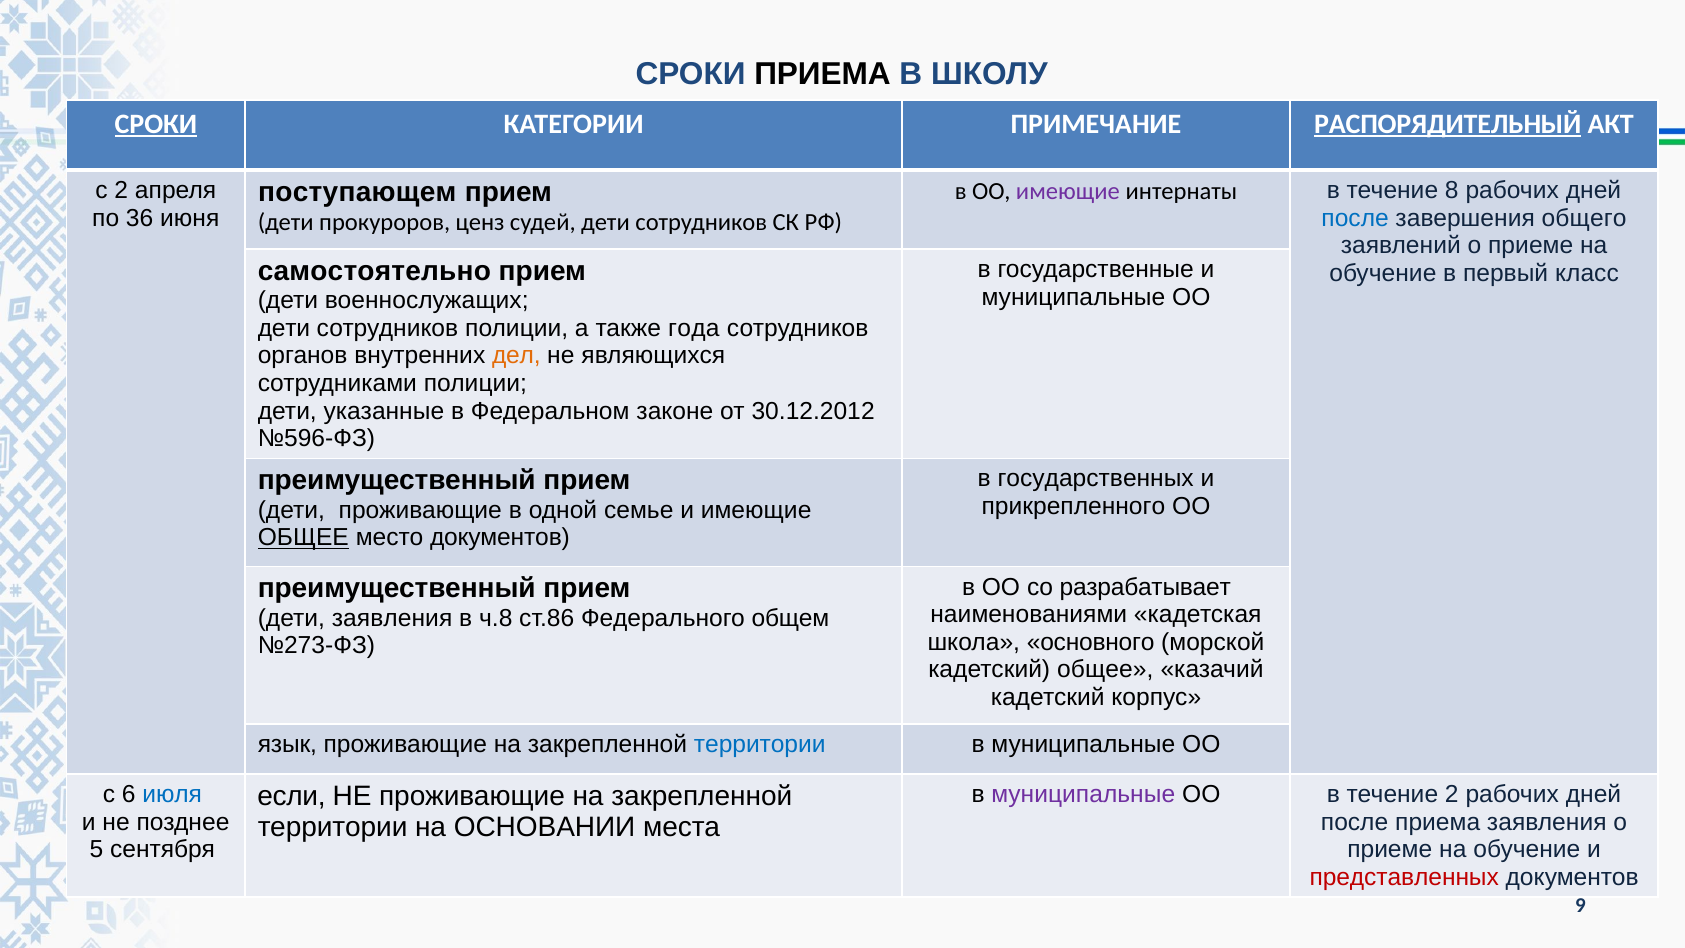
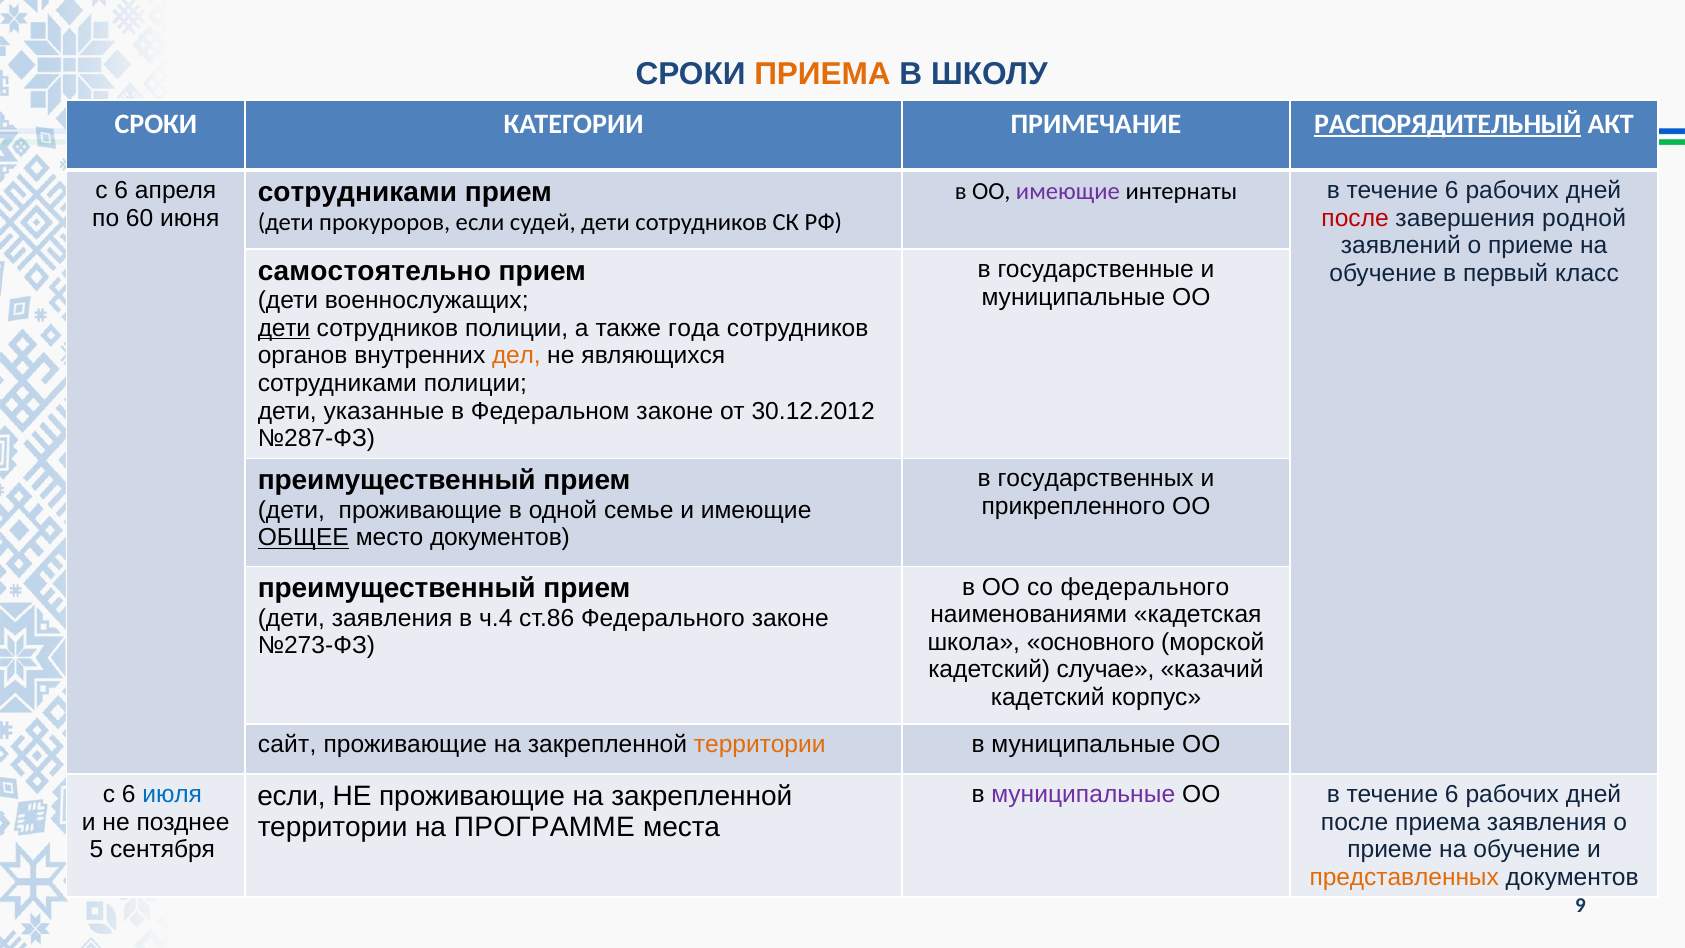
ПРИЕМА at (823, 74) colour: black -> orange
СРОКИ at (156, 124) underline: present -> none
2 at (121, 190): 2 -> 6
поступающем at (357, 192): поступающем -> сотрудниками
интернаты в течение 8: 8 -> 6
36: 36 -> 60
после at (1355, 218) colour: blue -> red
общего: общего -> родной
прокуроров ценз: ценз -> если
дети at (284, 328) underline: none -> present
№596-ФЗ: №596-ФЗ -> №287-ФЗ
со разрабатывает: разрабатывает -> федерального
ч.8: ч.8 -> ч.4
Федерального общем: общем -> законе
кадетский общее: общее -> случае
язык: язык -> сайт
территории at (760, 745) colour: blue -> orange
ОО в течение 2: 2 -> 6
ОСНОВАНИИ: ОСНОВАНИИ -> ПРОГРАММЕ
представленных colour: red -> orange
